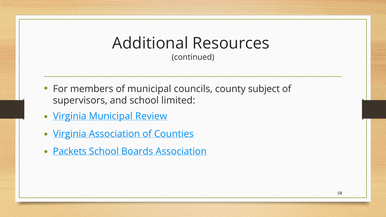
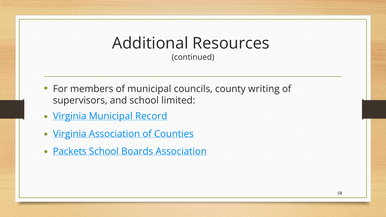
subject: subject -> writing
Review: Review -> Record
